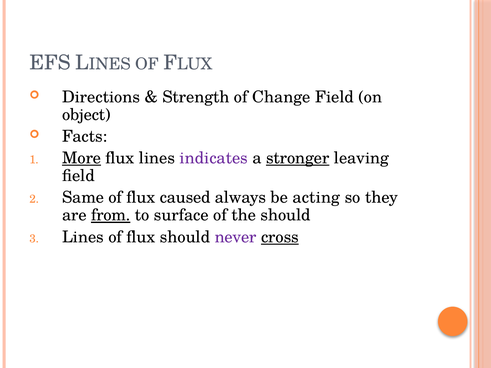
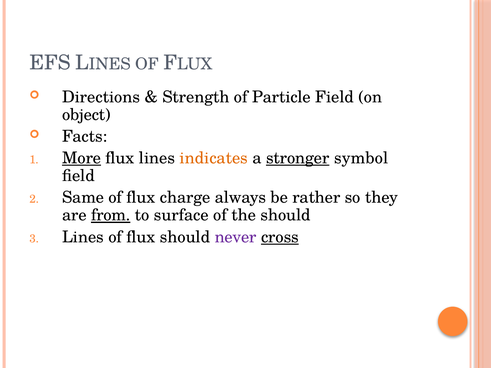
Change: Change -> Particle
indicates colour: purple -> orange
leaving: leaving -> symbol
caused: caused -> charge
acting: acting -> rather
